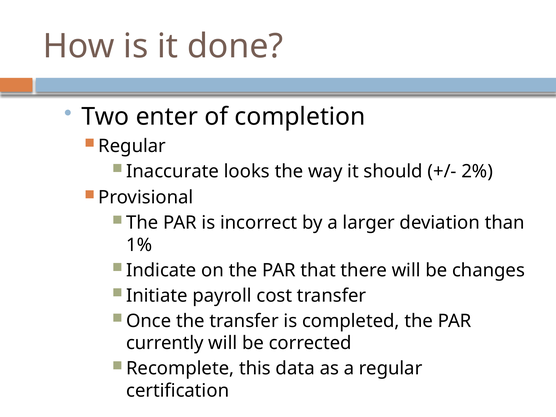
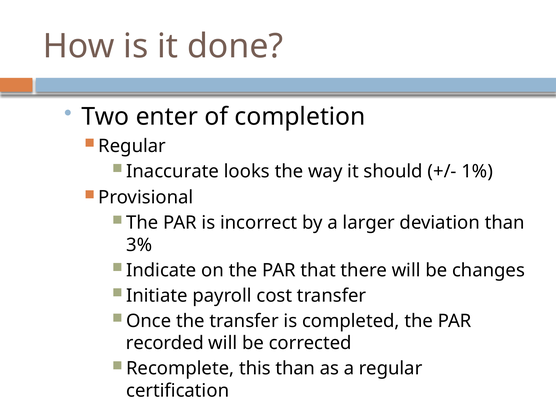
2%: 2% -> 1%
1%: 1% -> 3%
currently: currently -> recorded
this data: data -> than
